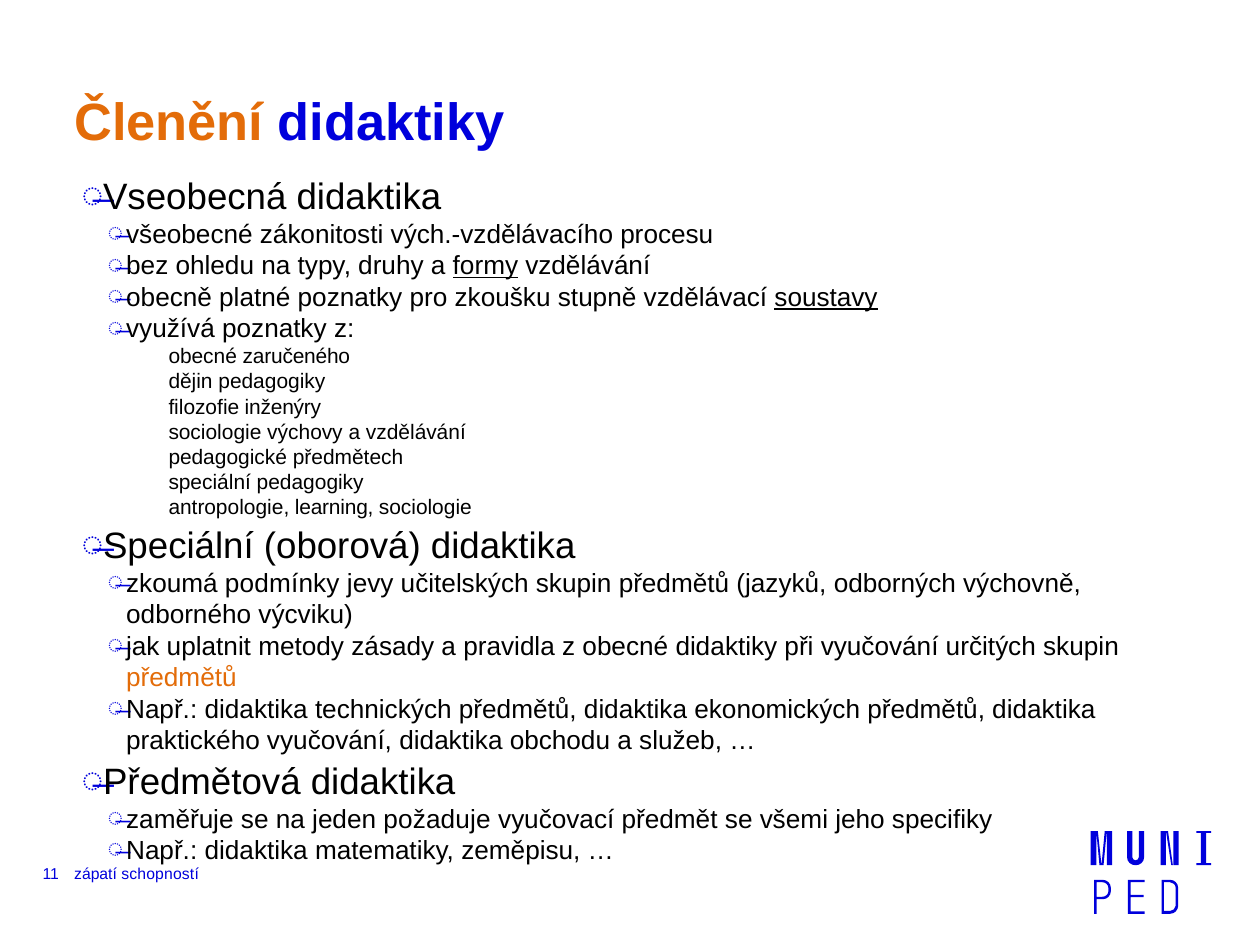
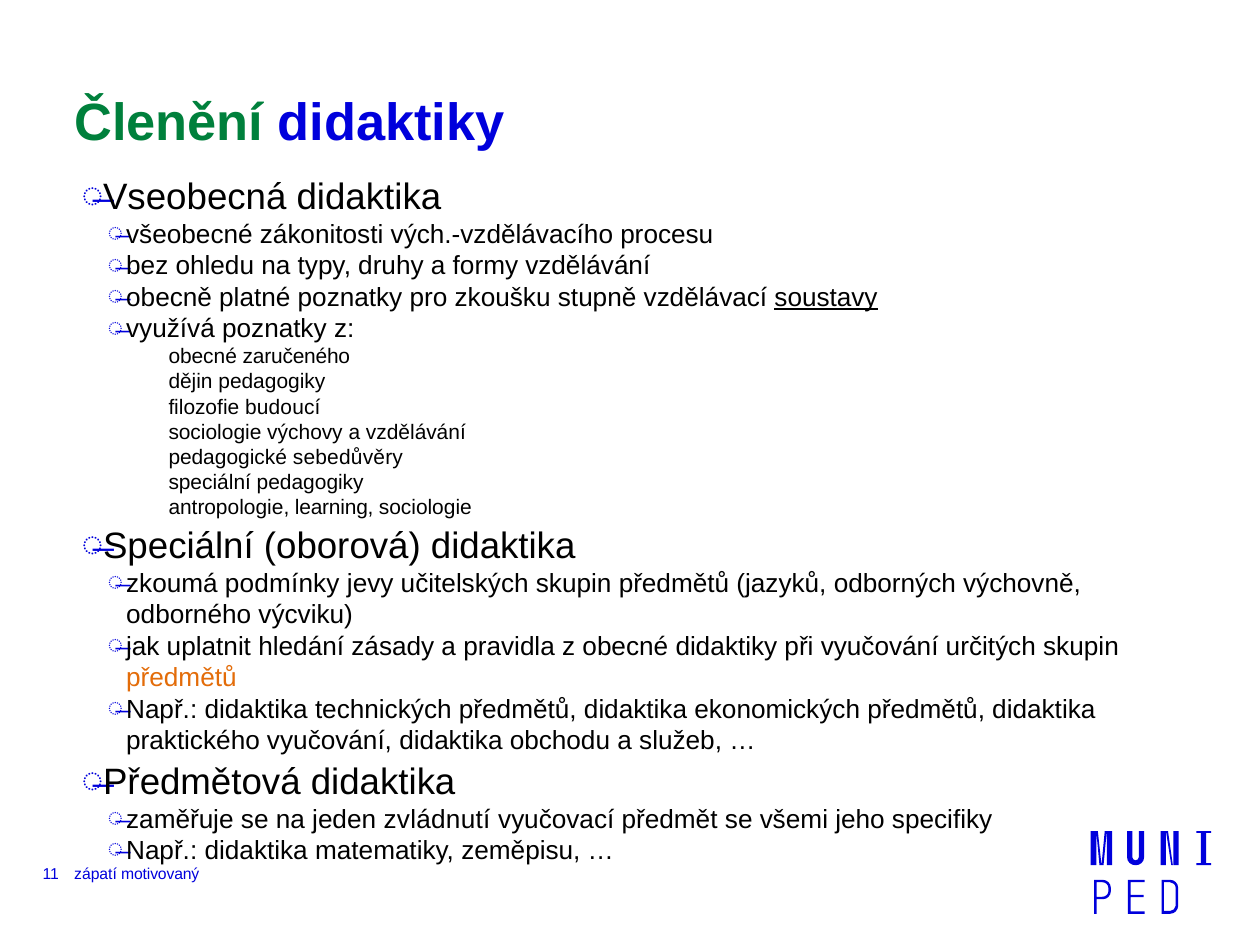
Členění colour: orange -> green
formy underline: present -> none
inženýry: inženýry -> budoucí
předmětech: předmětech -> sebedůvěry
metody: metody -> hledání
požaduje: požaduje -> zvládnutí
schopností: schopností -> motivovaný
